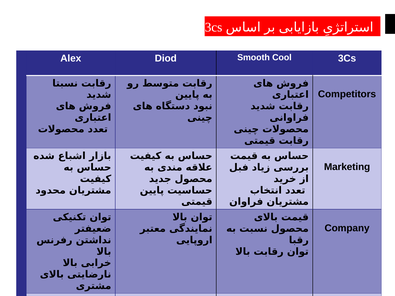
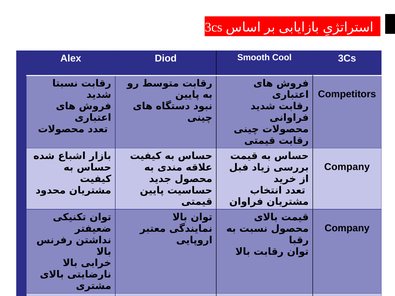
Marketing at (347, 167): Marketing -> Company
